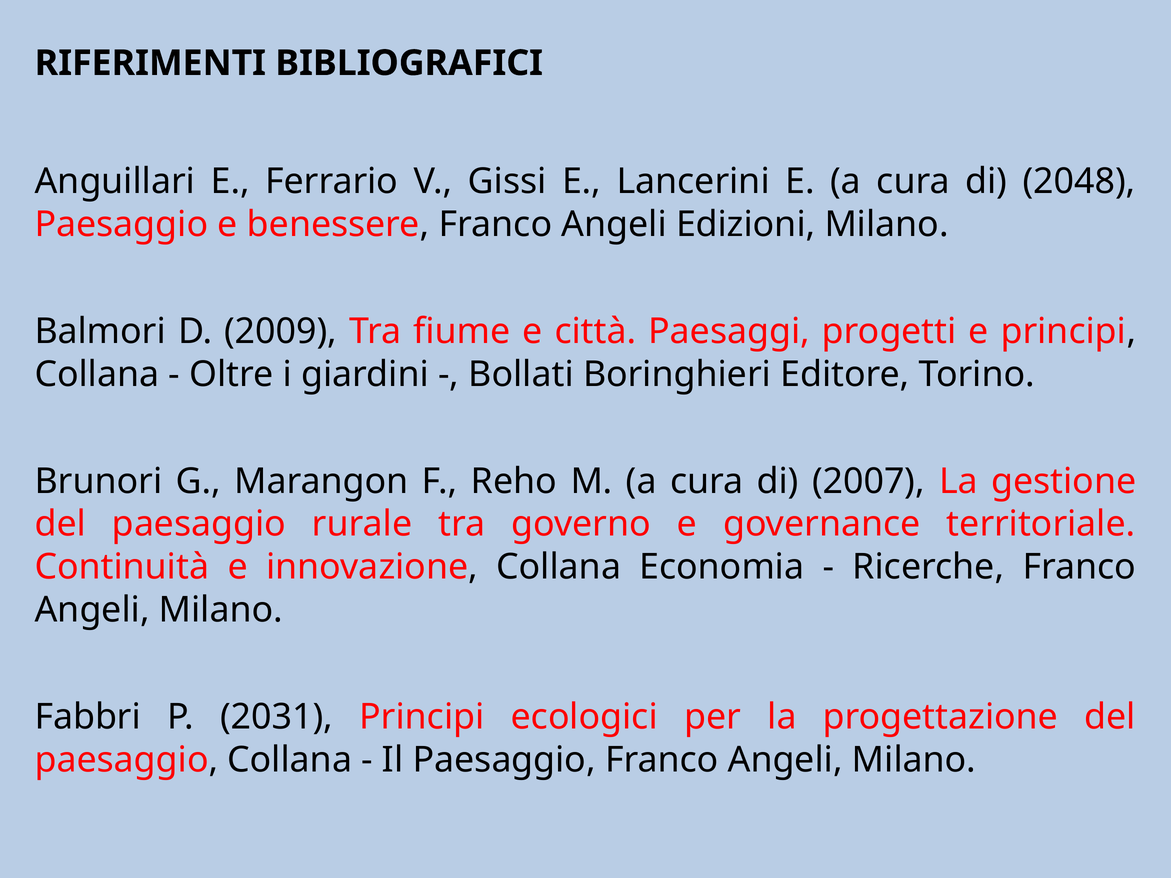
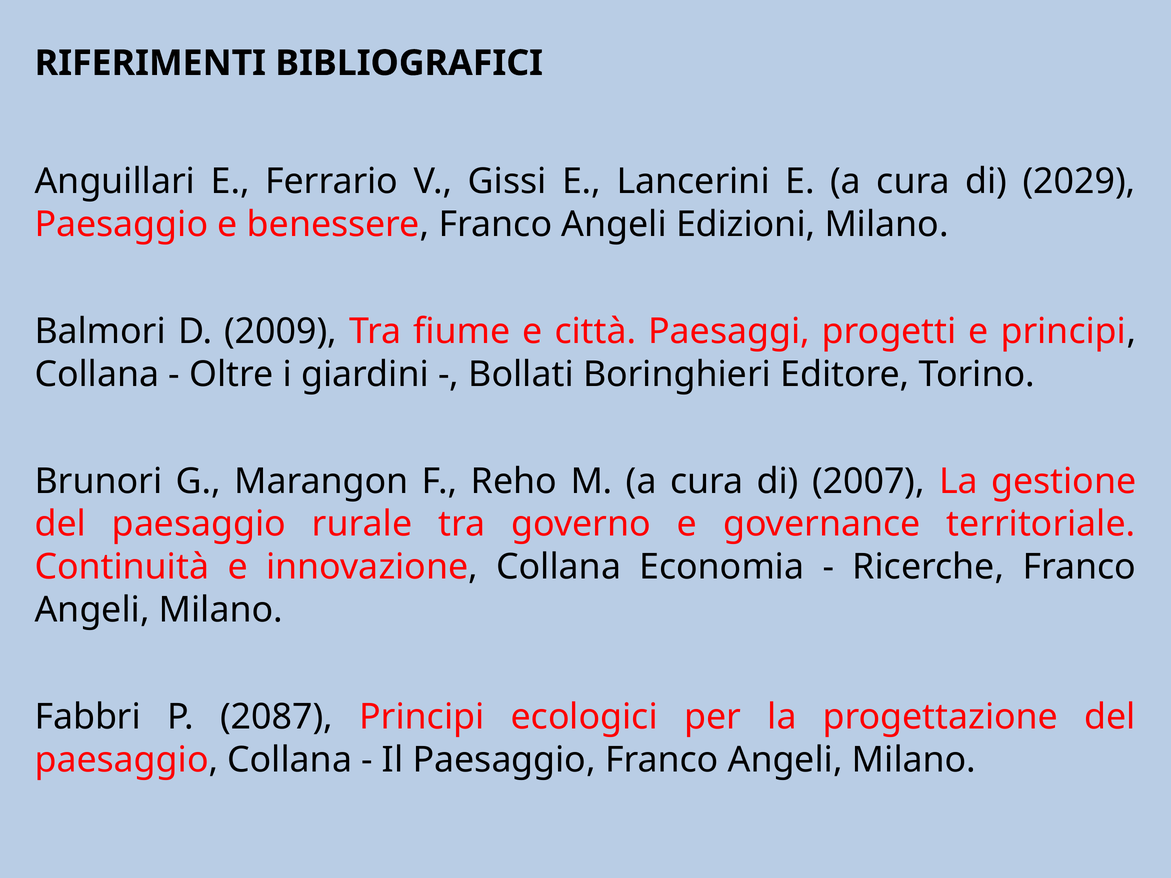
2048: 2048 -> 2029
2031: 2031 -> 2087
